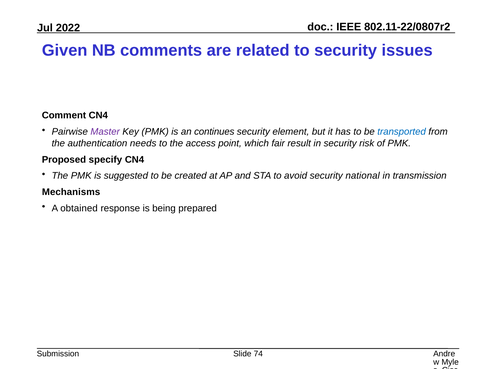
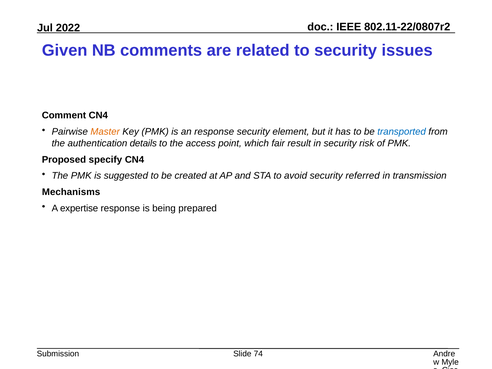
Master colour: purple -> orange
an continues: continues -> response
needs: needs -> details
national: national -> referred
obtained: obtained -> expertise
